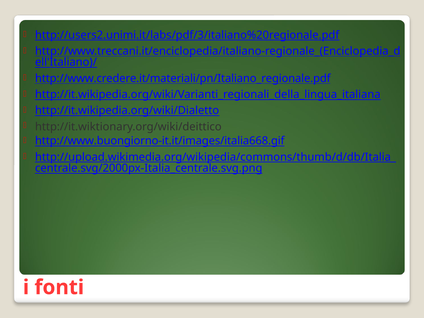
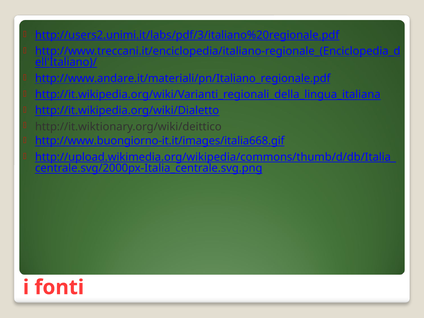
http://www.credere.it/materiali/pn/Italiano_regionale.pdf: http://www.credere.it/materiali/pn/Italiano_regionale.pdf -> http://www.andare.it/materiali/pn/Italiano_regionale.pdf
